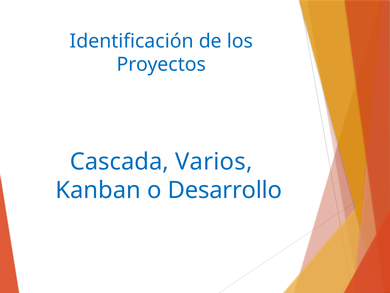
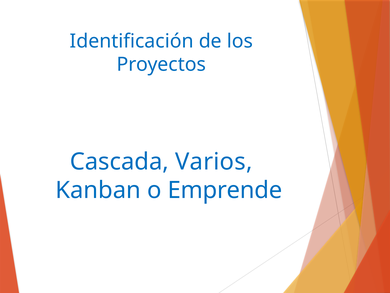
Desarrollo: Desarrollo -> Emprende
